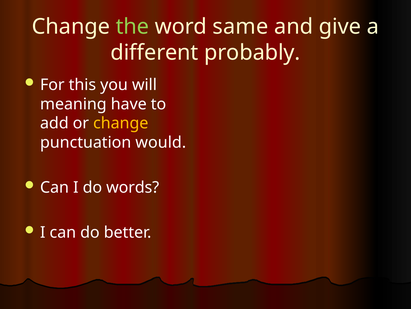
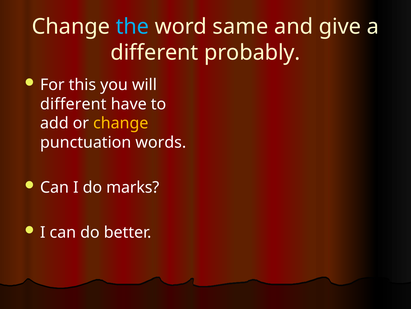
the colour: light green -> light blue
meaning at (73, 104): meaning -> different
would: would -> words
words: words -> marks
